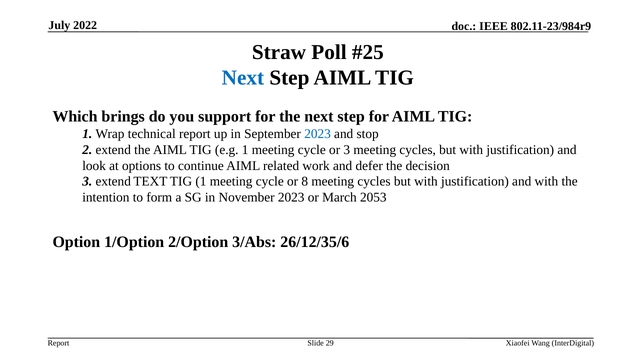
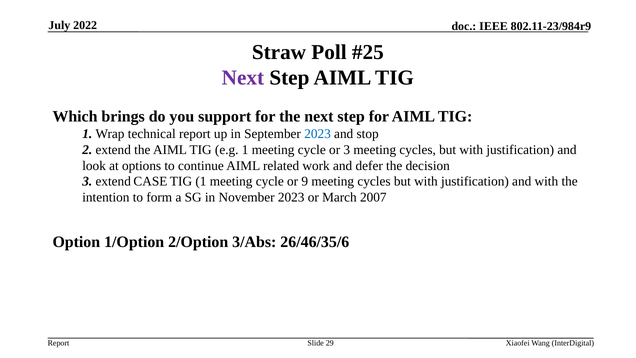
Next at (243, 78) colour: blue -> purple
TEXT: TEXT -> CASE
8: 8 -> 9
2053: 2053 -> 2007
26/12/35/6: 26/12/35/6 -> 26/46/35/6
